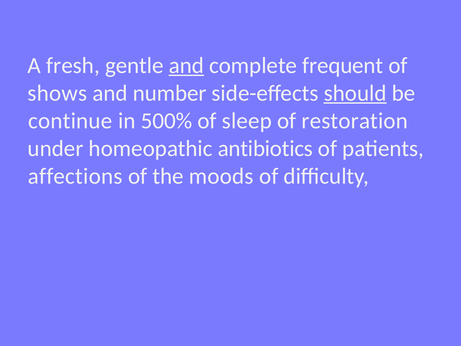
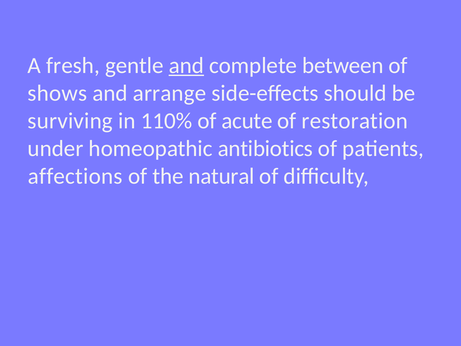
frequent: frequent -> between
number: number -> arrange
should underline: present -> none
continue: continue -> surviving
500%: 500% -> 110%
sleep: sleep -> acute
moods: moods -> natural
